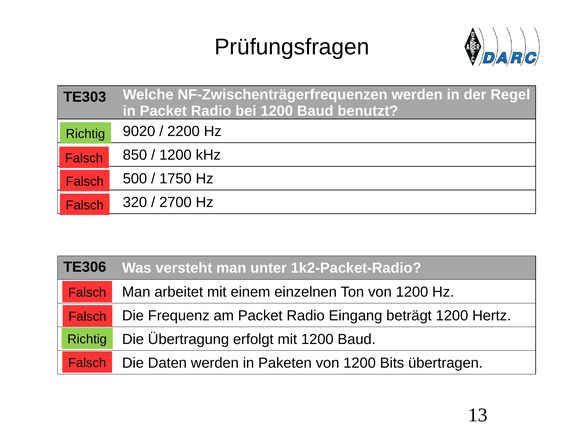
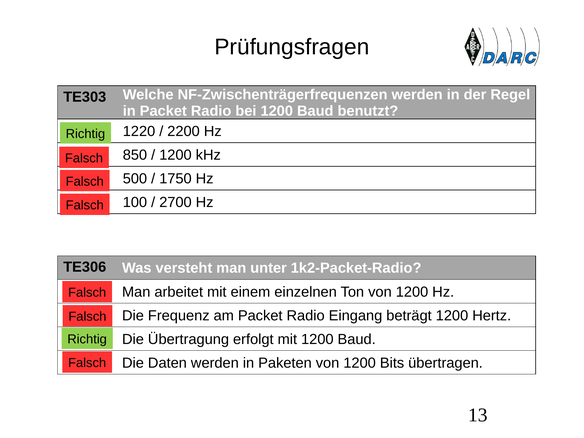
9020: 9020 -> 1220
320: 320 -> 100
